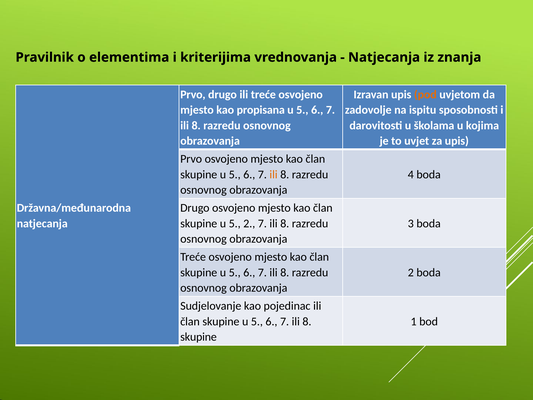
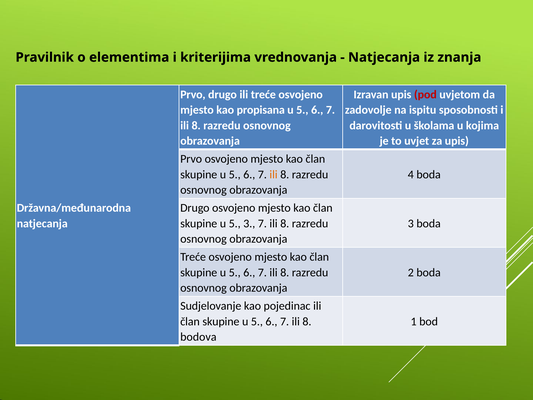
pod colour: orange -> red
5 2: 2 -> 3
skupine at (199, 337): skupine -> bodova
